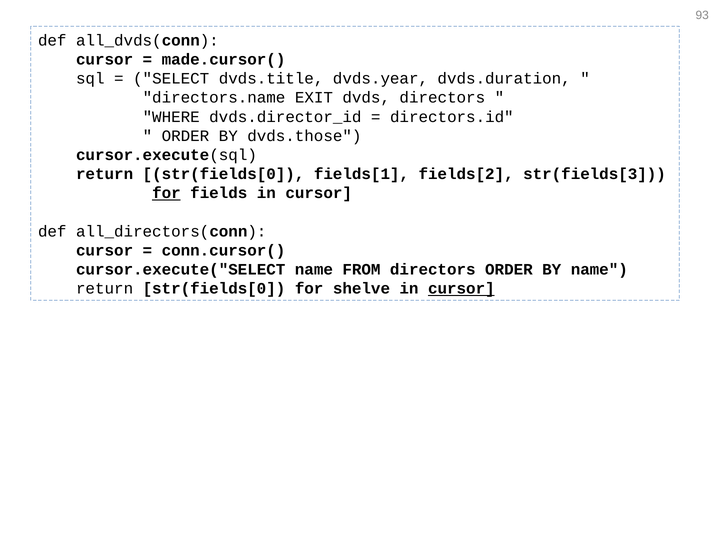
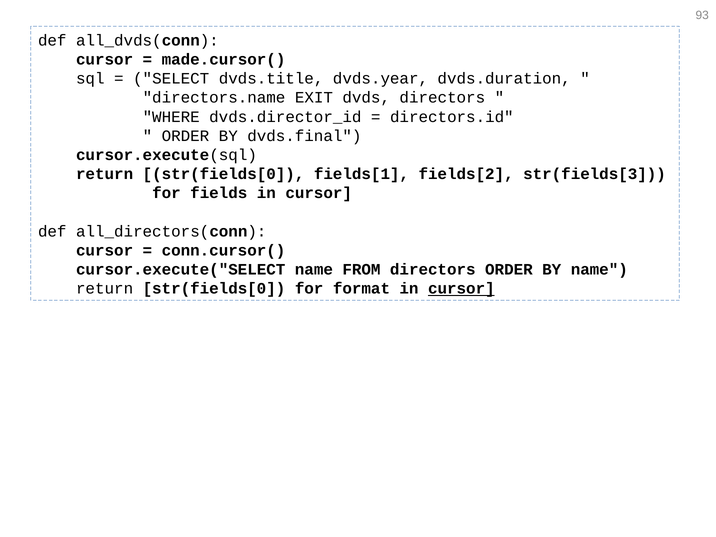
dvds.those: dvds.those -> dvds.final
for at (166, 193) underline: present -> none
shelve: shelve -> format
